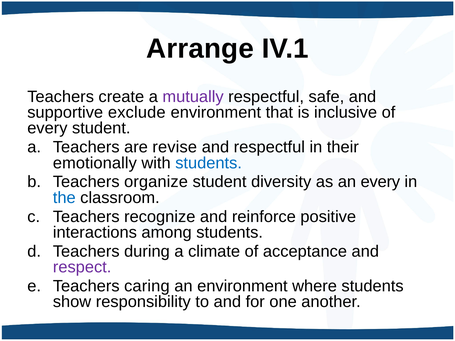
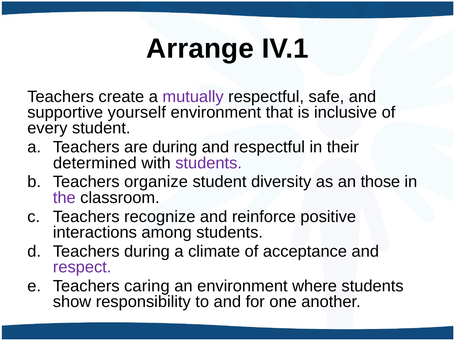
exclude: exclude -> yourself
are revise: revise -> during
emotionally: emotionally -> determined
students at (209, 163) colour: blue -> purple
an every: every -> those
the colour: blue -> purple
